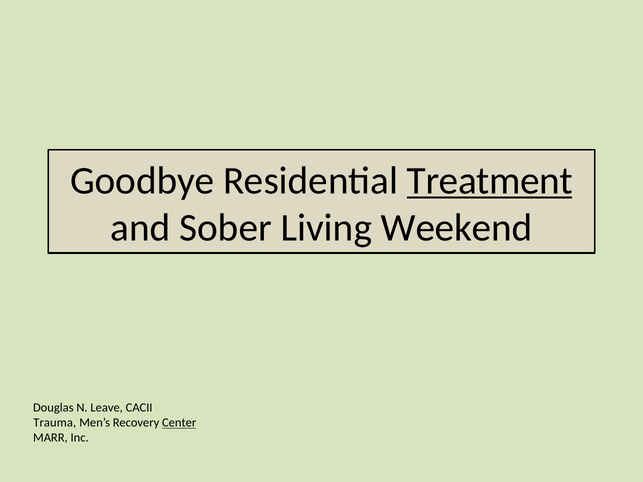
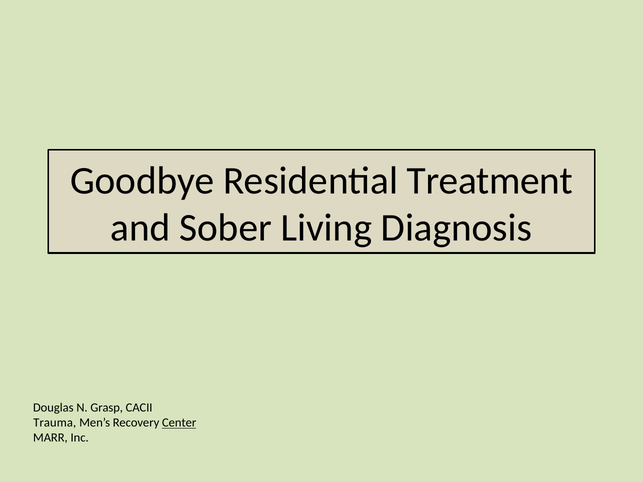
Treatment underline: present -> none
Weekend: Weekend -> Diagnosis
Leave: Leave -> Grasp
